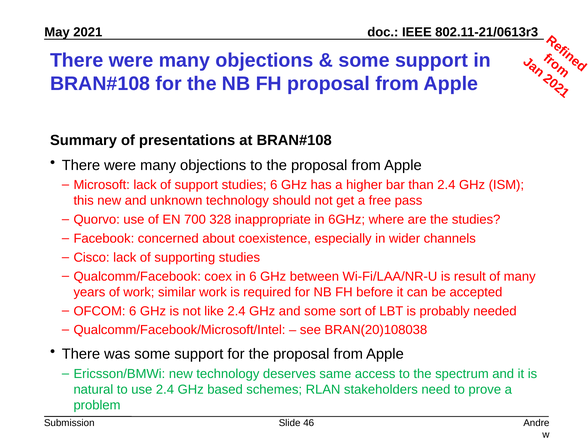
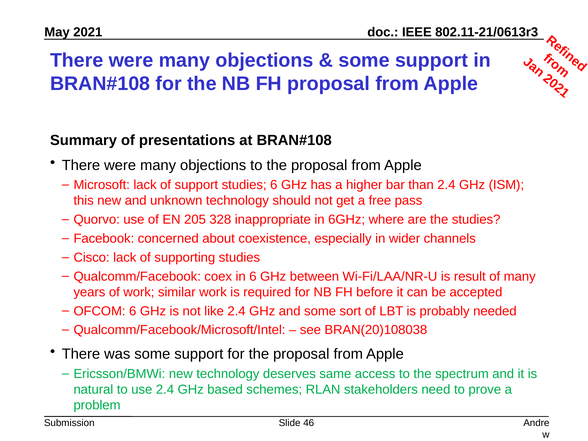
700: 700 -> 205
